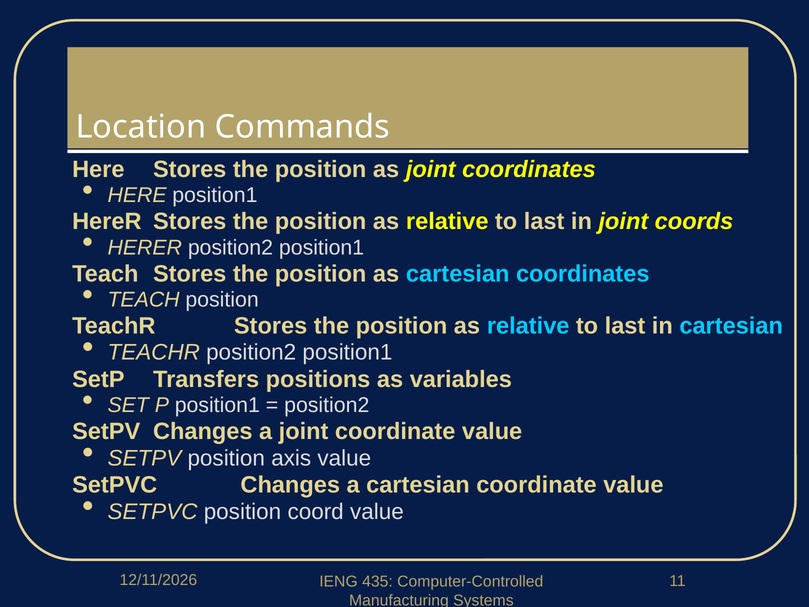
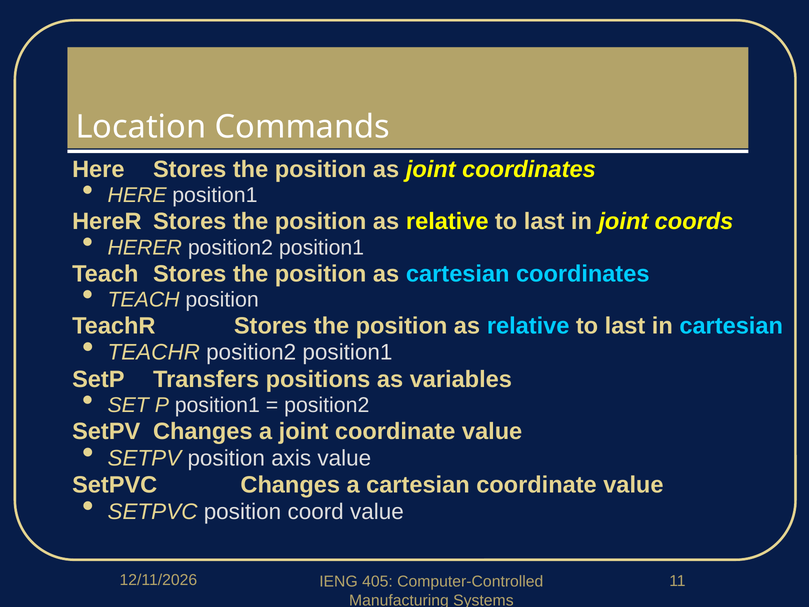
435: 435 -> 405
